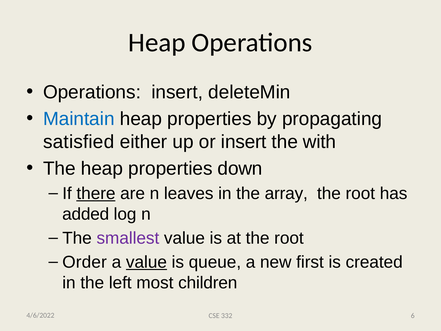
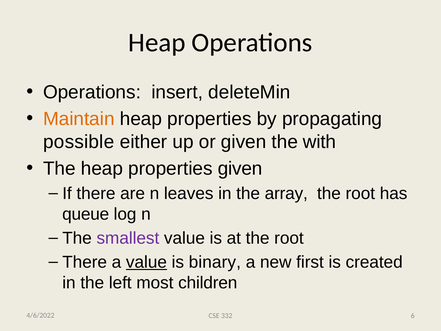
Maintain colour: blue -> orange
satisfied: satisfied -> possible
or insert: insert -> given
properties down: down -> given
there at (96, 193) underline: present -> none
added: added -> queue
Order at (85, 262): Order -> There
queue: queue -> binary
